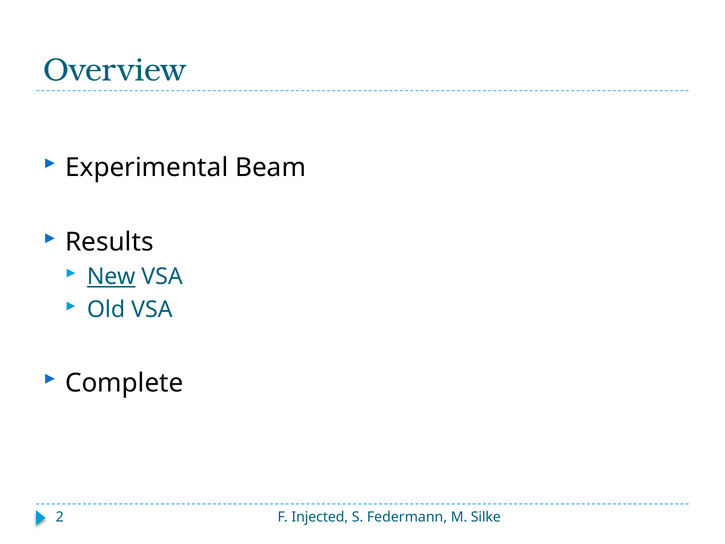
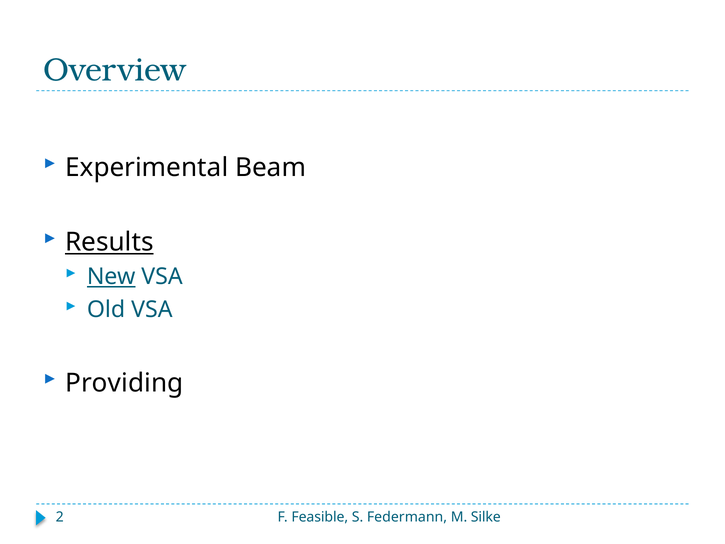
Results underline: none -> present
Complete: Complete -> Providing
Injected: Injected -> Feasible
